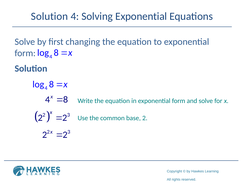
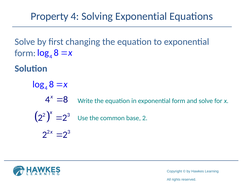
Solution at (50, 16): Solution -> Property
